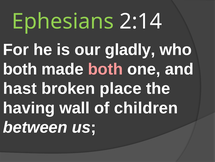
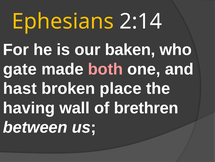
Ephesians colour: light green -> yellow
gladly: gladly -> baken
both at (20, 69): both -> gate
children: children -> brethren
